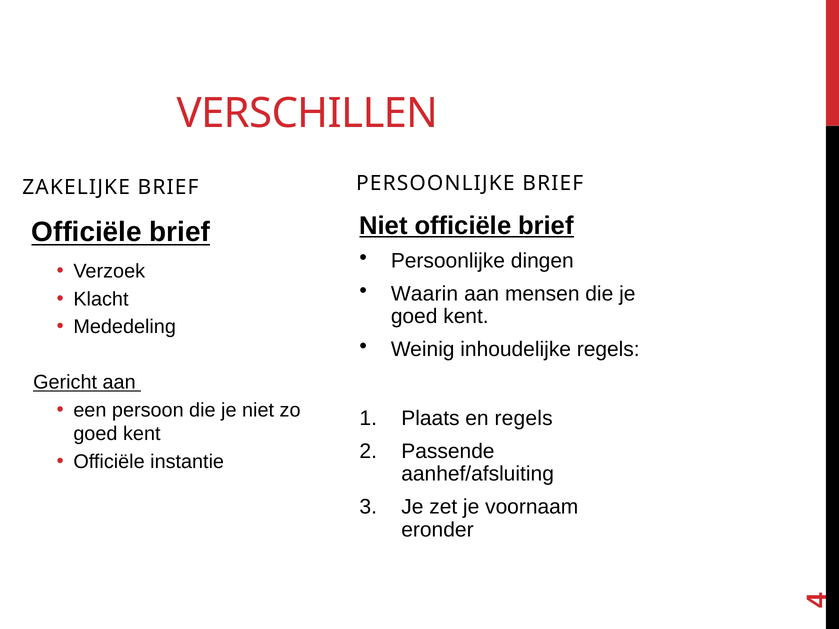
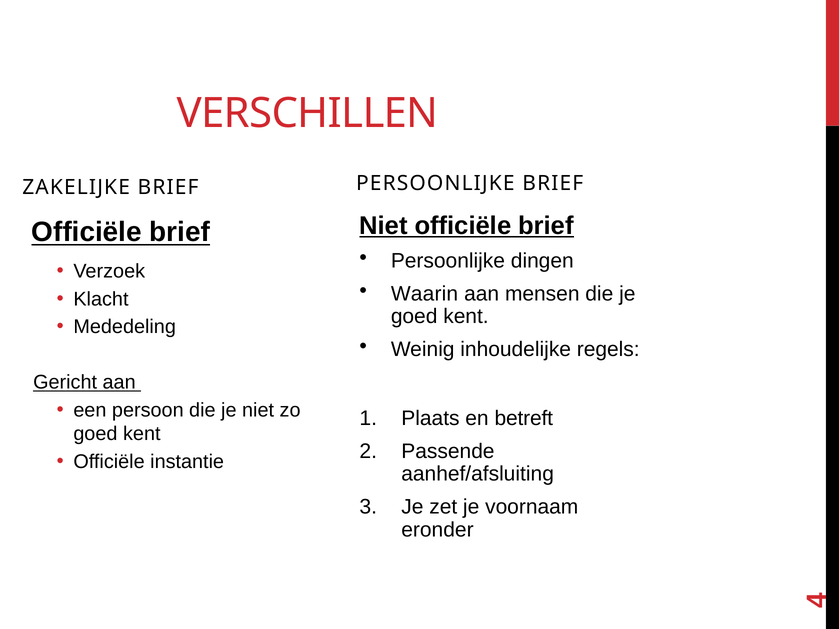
en regels: regels -> betreft
